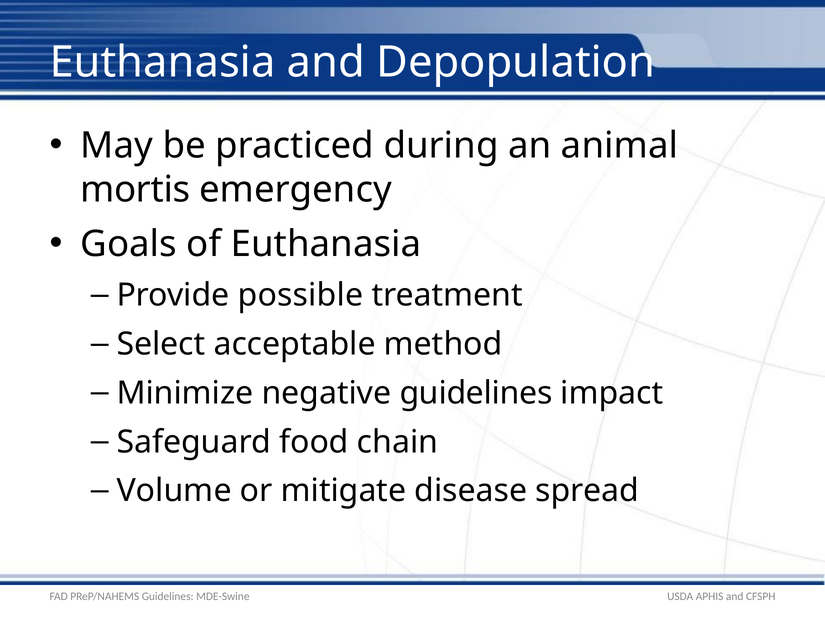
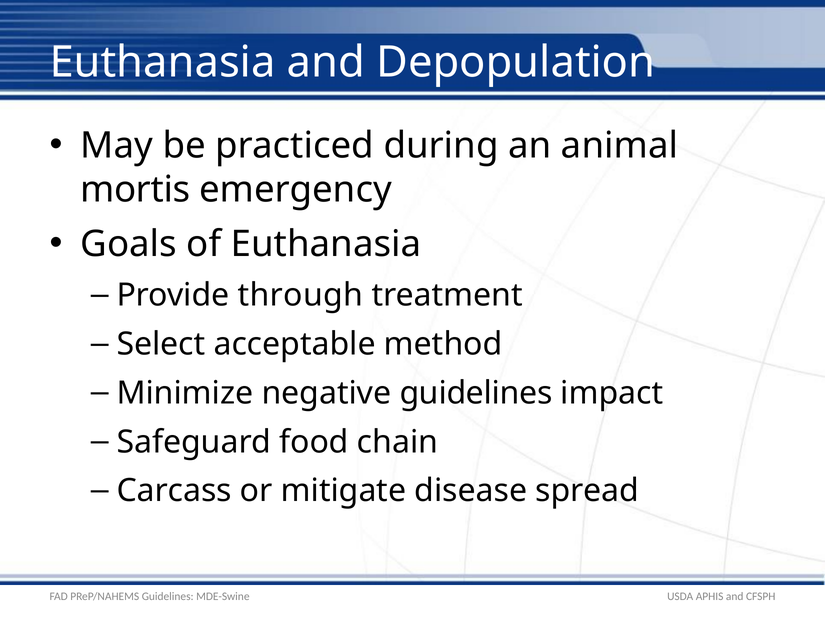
possible: possible -> through
Volume: Volume -> Carcass
